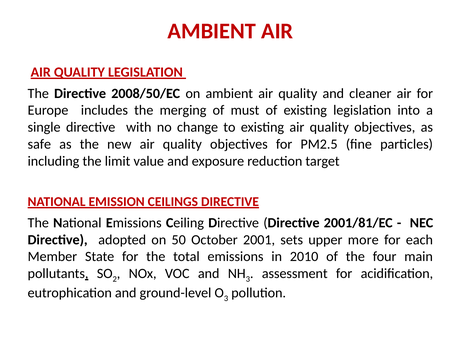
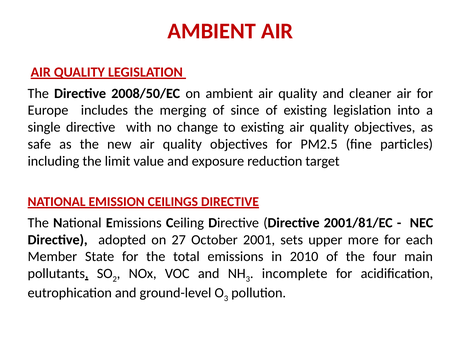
must: must -> since
50: 50 -> 27
assessment: assessment -> incomplete
